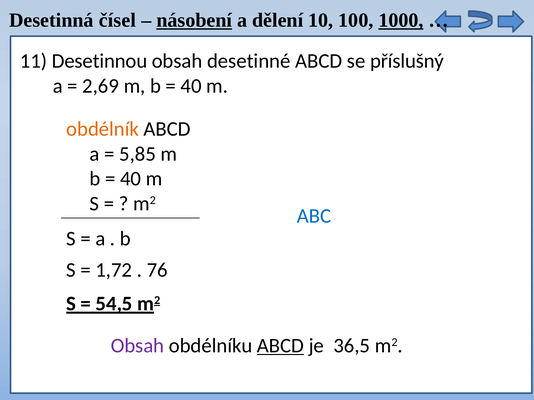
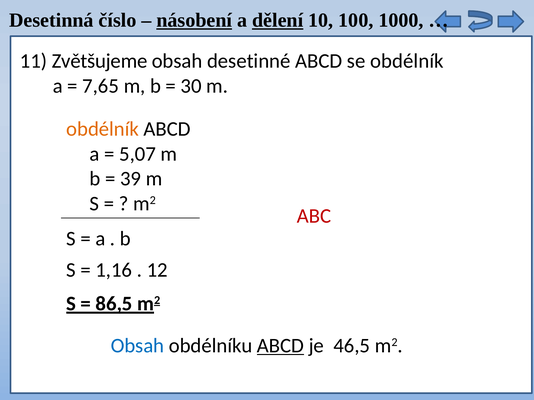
čísel: čísel -> číslo
dělení underline: none -> present
1000 underline: present -> none
Desetinnou: Desetinnou -> Zvětšujeme
se příslušný: příslušný -> obdélník
2,69: 2,69 -> 7,65
40 at (191, 86): 40 -> 30
5,85: 5,85 -> 5,07
40 at (131, 179): 40 -> 39
ABC colour: blue -> red
1,72: 1,72 -> 1,16
76 at (157, 270): 76 -> 12
54,5: 54,5 -> 86,5
Obsah at (137, 346) colour: purple -> blue
36,5: 36,5 -> 46,5
